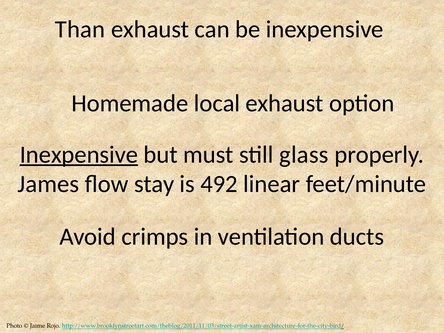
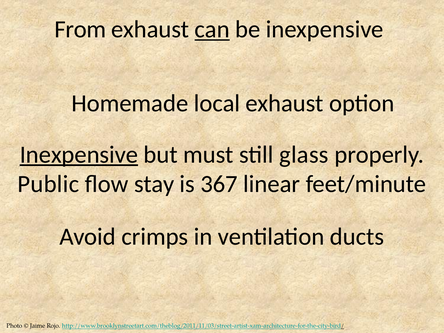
Than: Than -> From
can underline: none -> present
James: James -> Public
492: 492 -> 367
